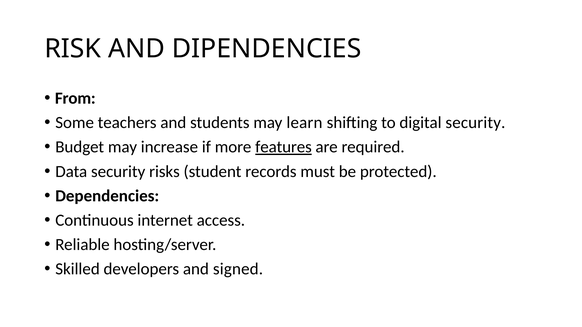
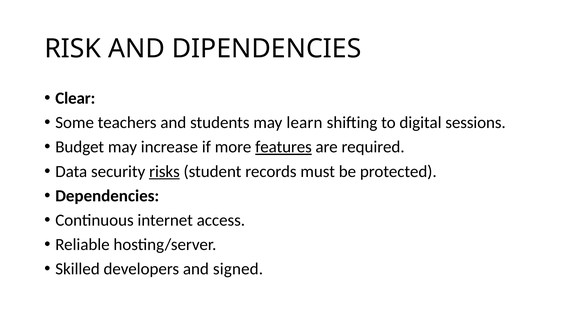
From: From -> Clear
digital security: security -> sessions
risks underline: none -> present
